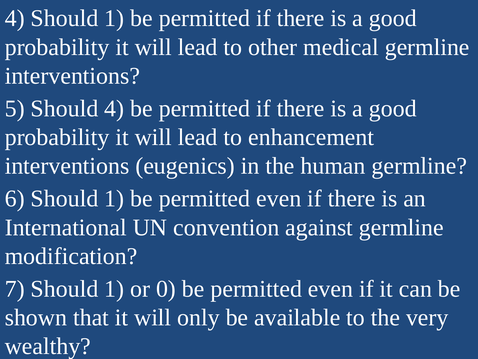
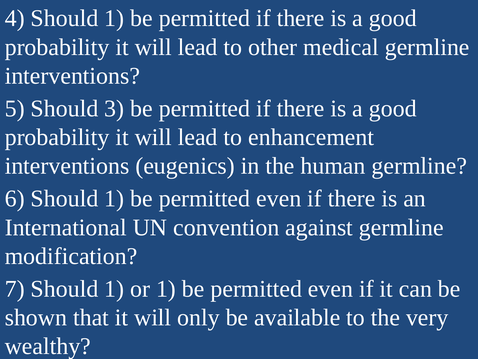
Should 4: 4 -> 3
or 0: 0 -> 1
